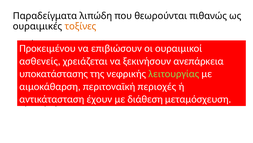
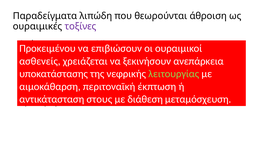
πιθανώς: πιθανώς -> άθροιση
τοξίνες colour: orange -> purple
περιοχές: περιοχές -> έκπτωση
έχουν: έχουν -> στους
